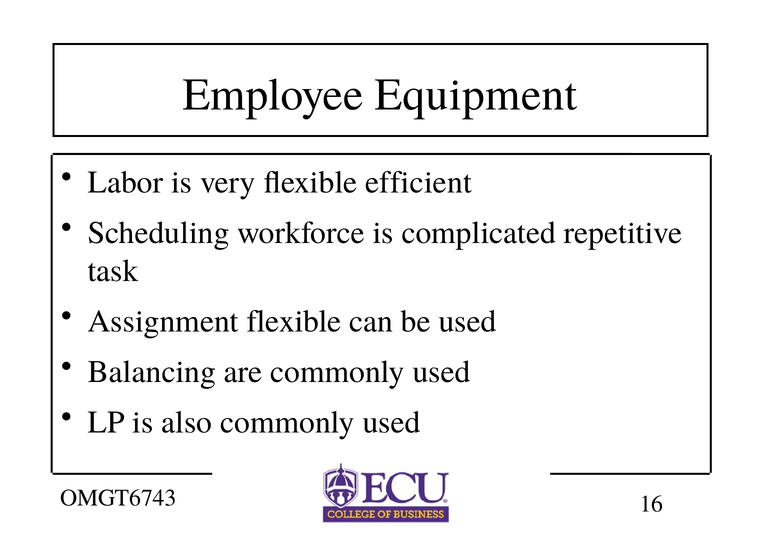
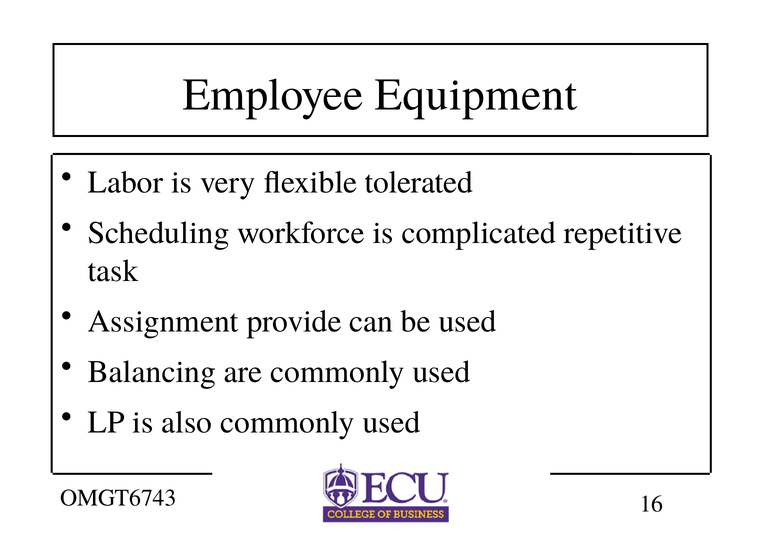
efficient: efficient -> tolerated
Assignment flexible: flexible -> provide
